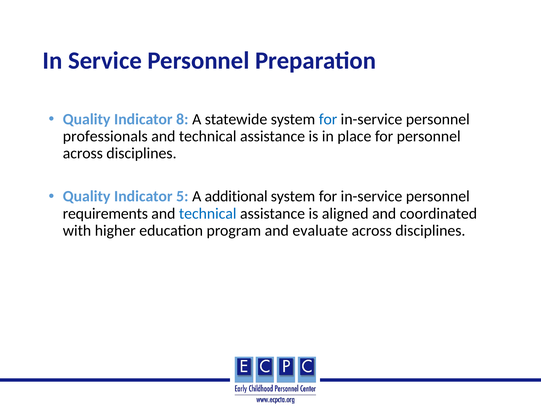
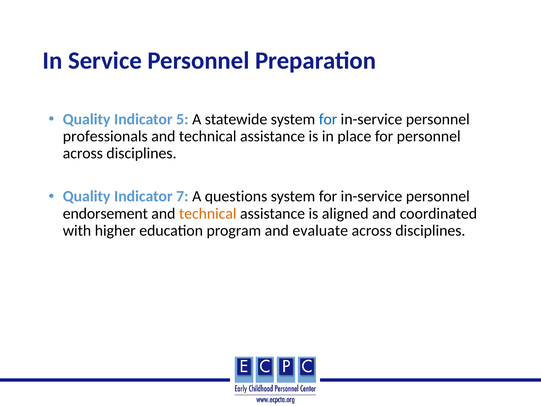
8: 8 -> 5
5: 5 -> 7
additional: additional -> questions
requirements: requirements -> endorsement
technical at (208, 213) colour: blue -> orange
